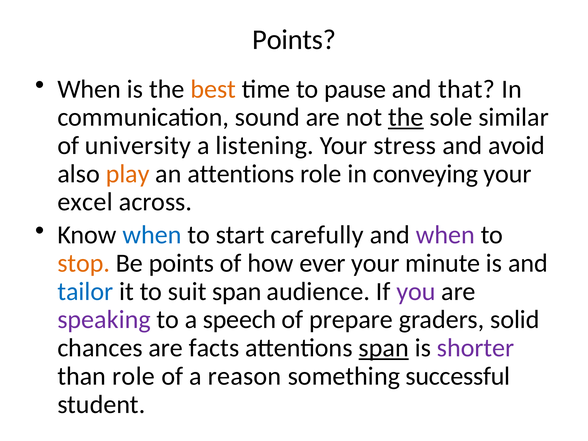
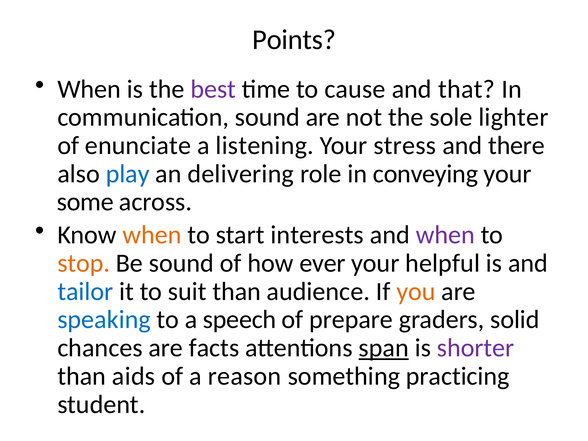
best colour: orange -> purple
pause: pause -> cause
the at (406, 117) underline: present -> none
similar: similar -> lighter
university: university -> enunciate
avoid: avoid -> there
play colour: orange -> blue
an attentions: attentions -> delivering
excel: excel -> some
when at (152, 235) colour: blue -> orange
carefully: carefully -> interests
Be points: points -> sound
minute: minute -> helpful
suit span: span -> than
you colour: purple -> orange
speaking colour: purple -> blue
than role: role -> aids
successful: successful -> practicing
